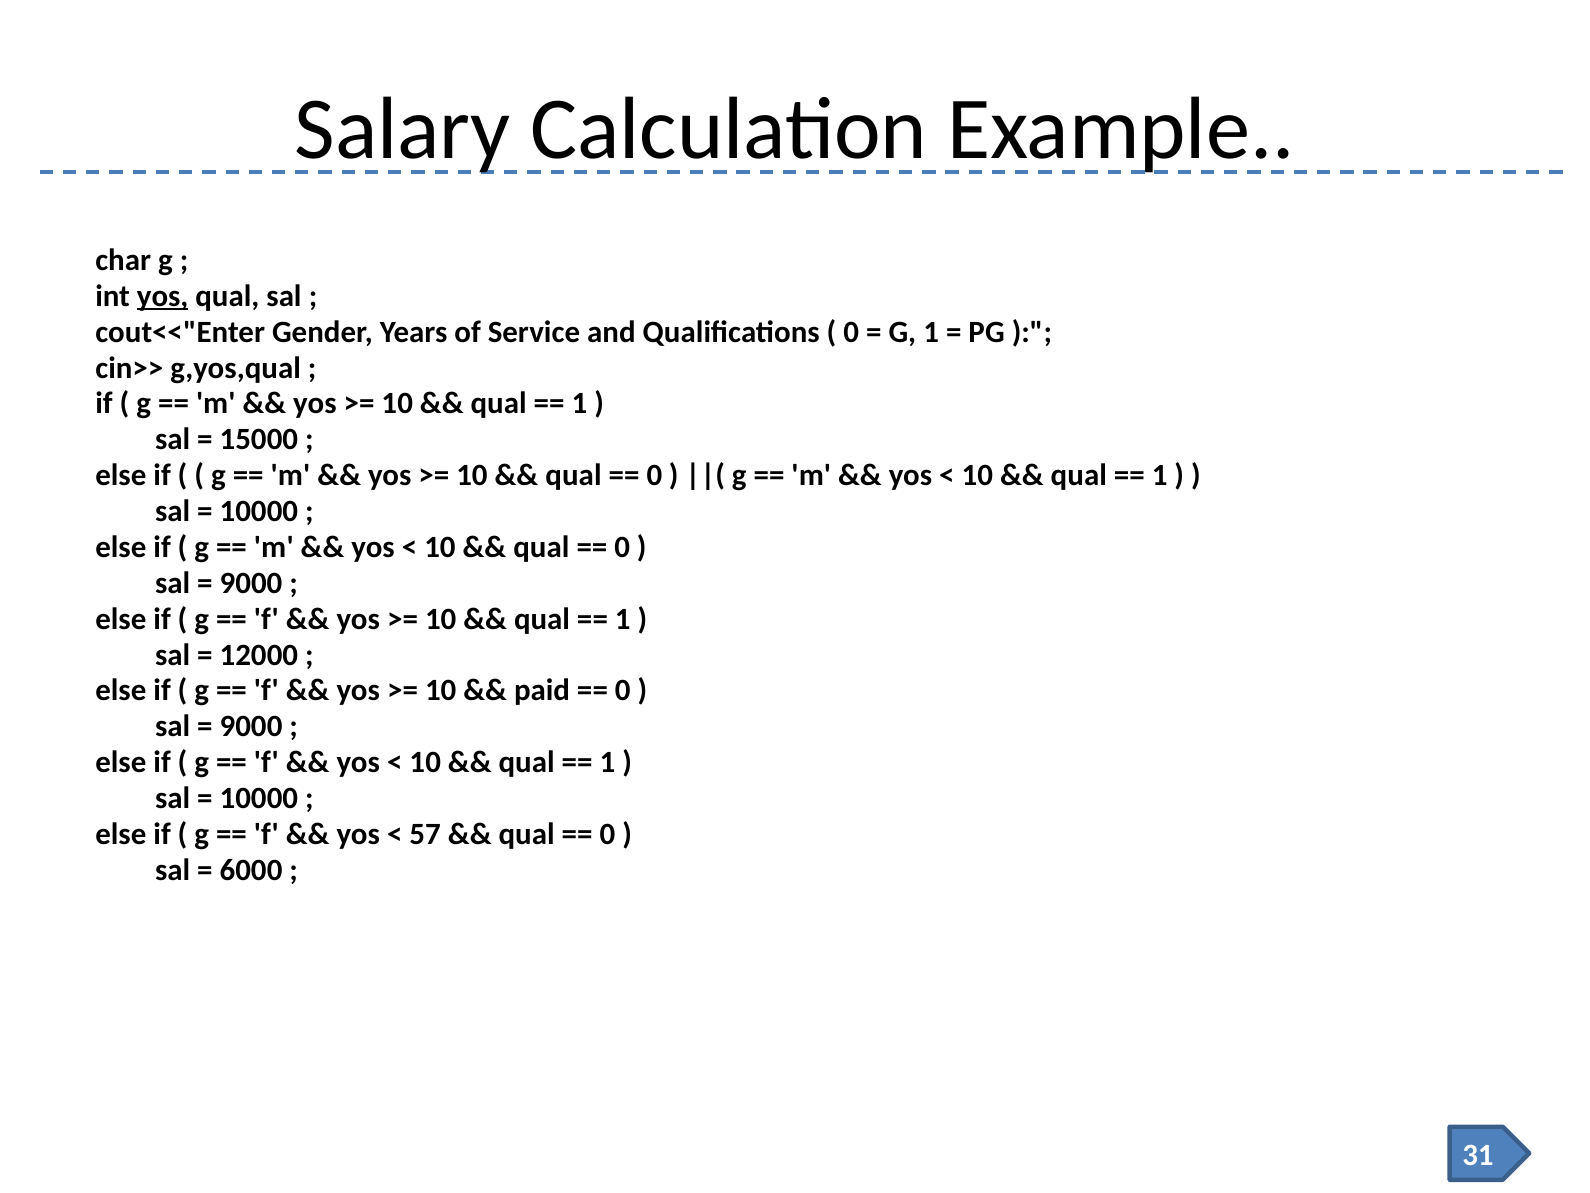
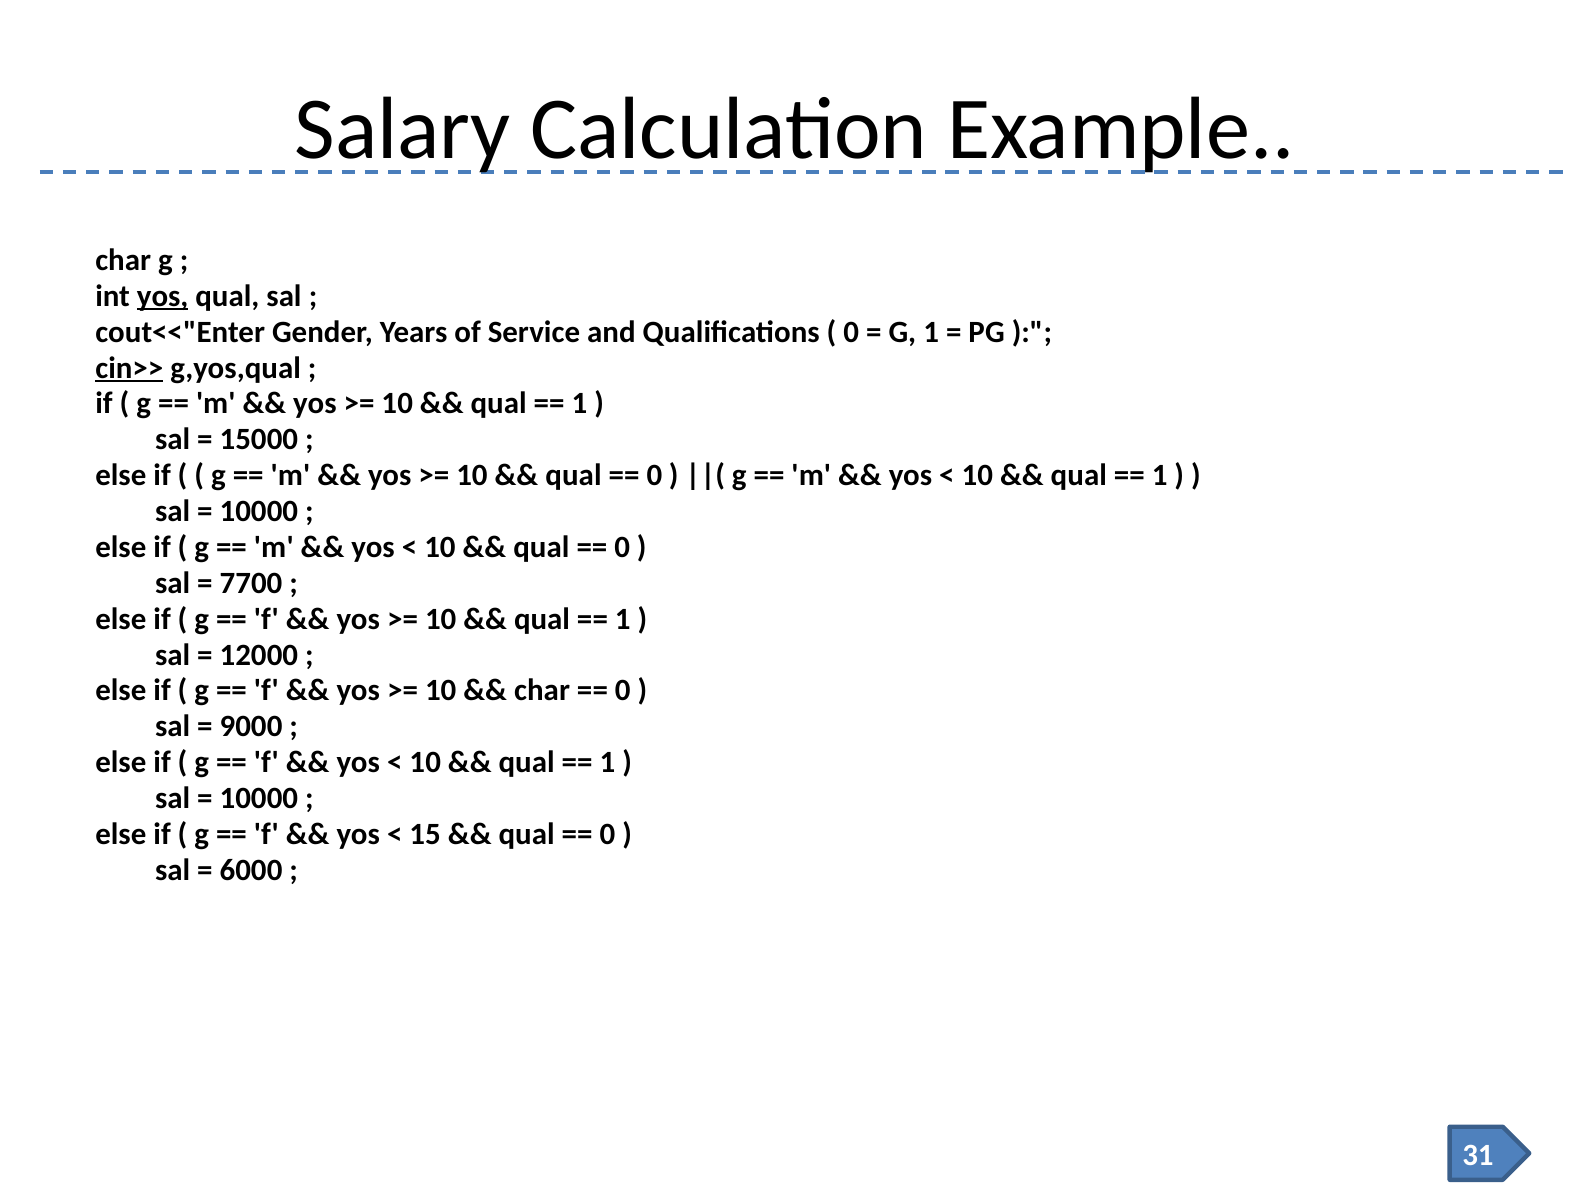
cin>> underline: none -> present
9000 at (251, 583): 9000 -> 7700
paid at (542, 690): paid -> char
57: 57 -> 15
